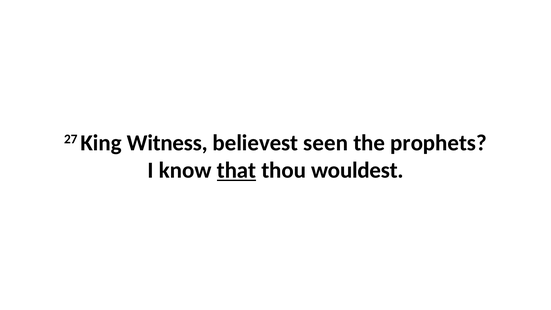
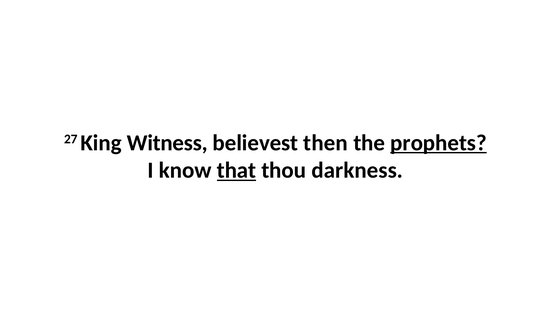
seen: seen -> then
prophets underline: none -> present
wouldest: wouldest -> darkness
